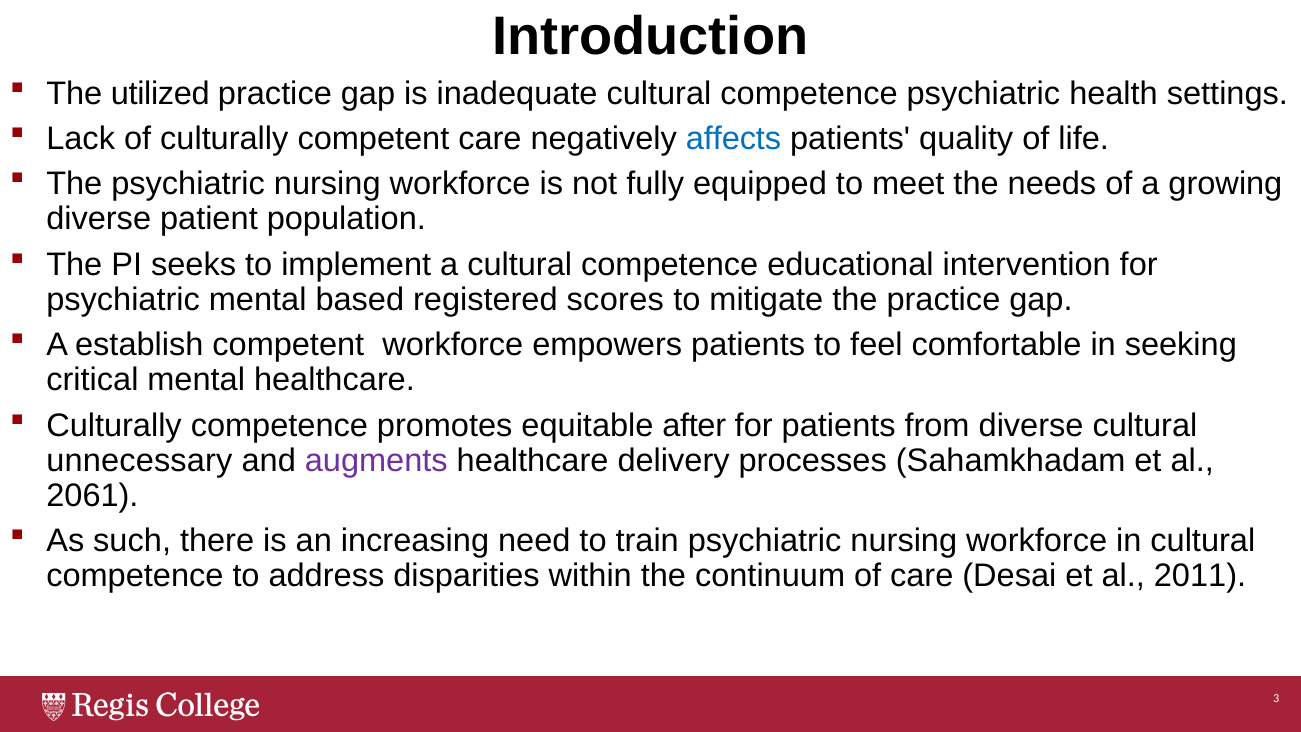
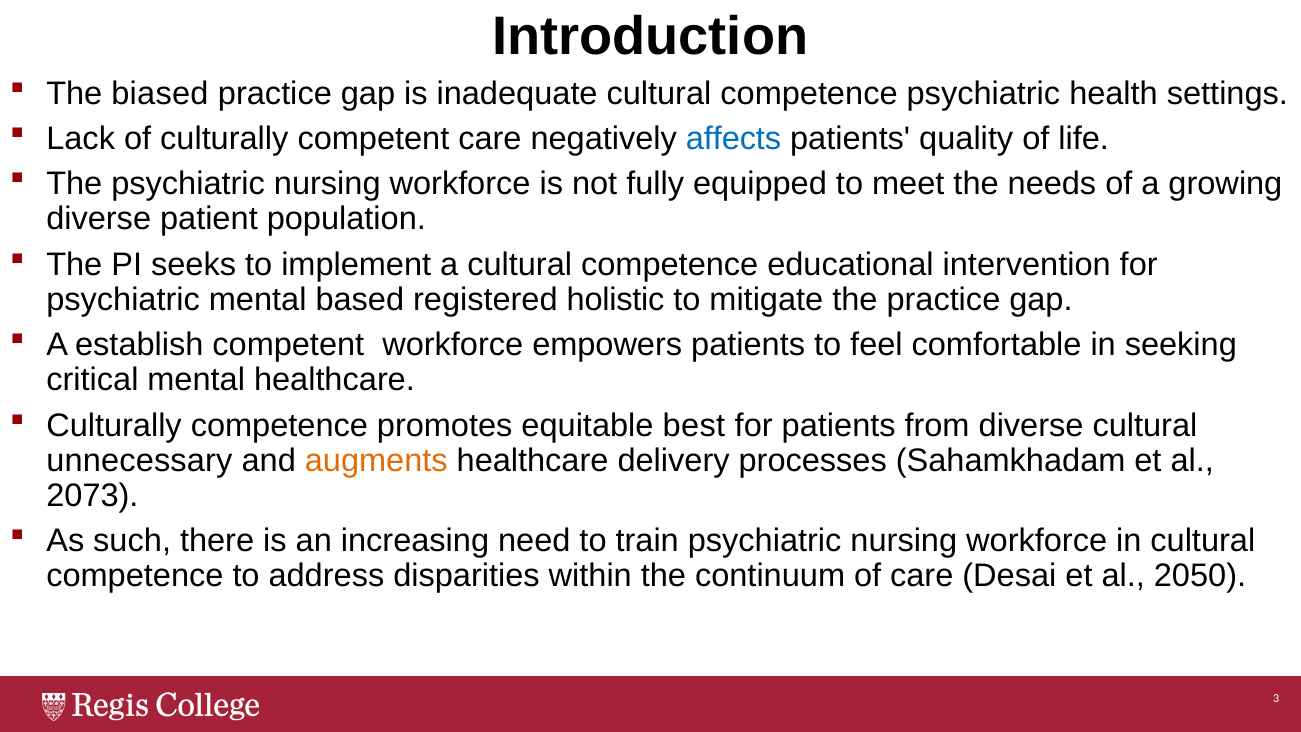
utilized: utilized -> biased
scores: scores -> holistic
after: after -> best
augments colour: purple -> orange
2061: 2061 -> 2073
2011: 2011 -> 2050
